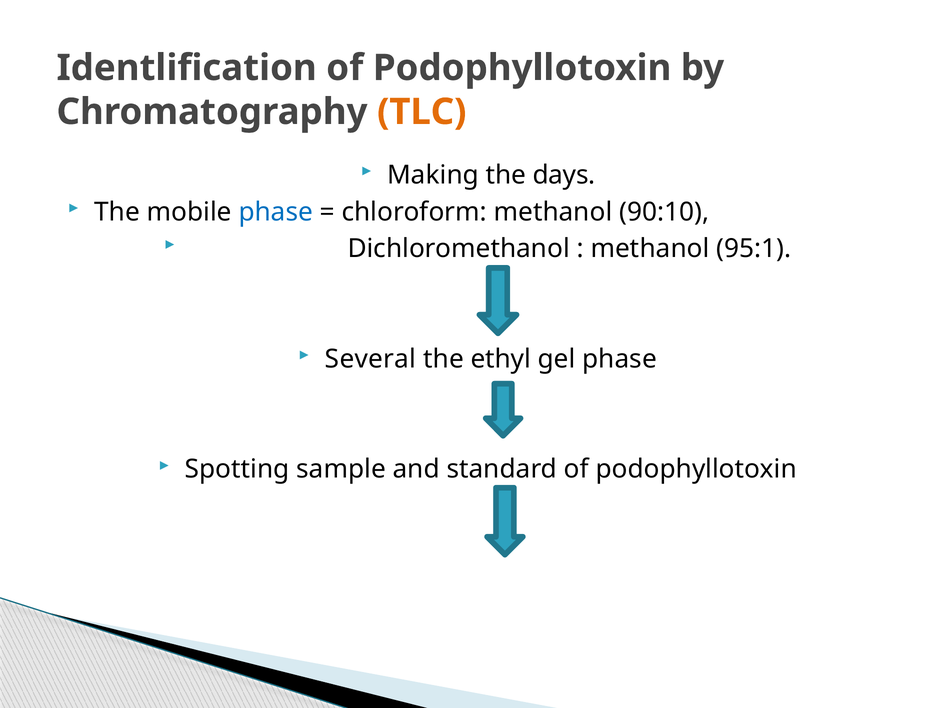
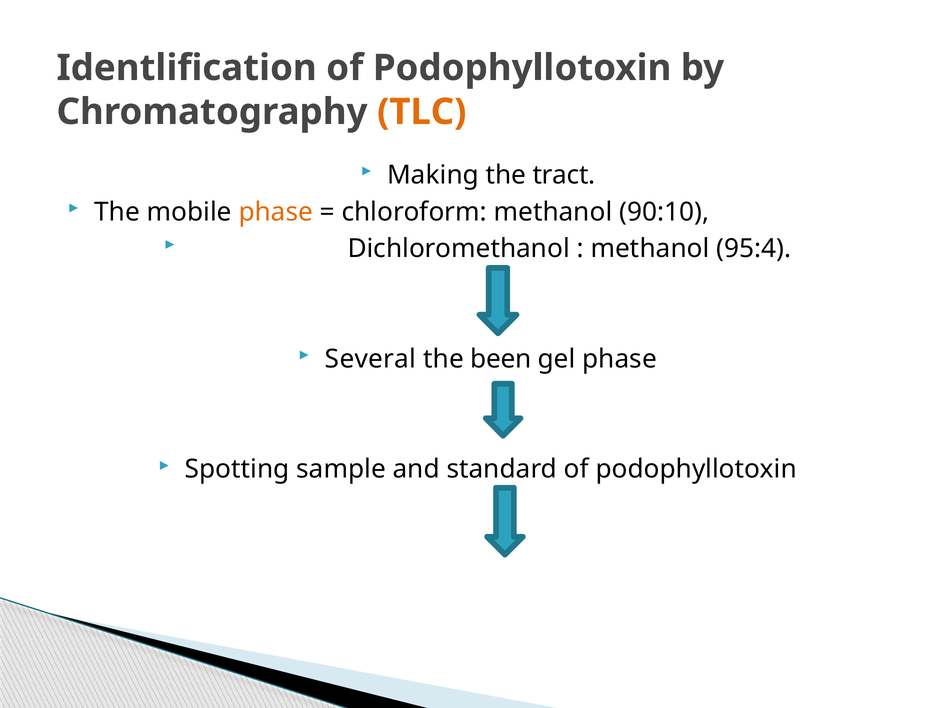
days: days -> tract
phase at (276, 212) colour: blue -> orange
95:1: 95:1 -> 95:4
ethyl: ethyl -> been
